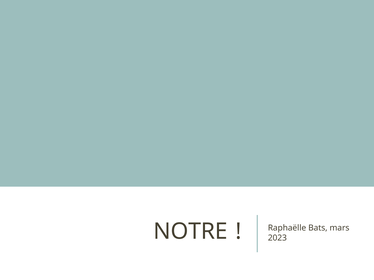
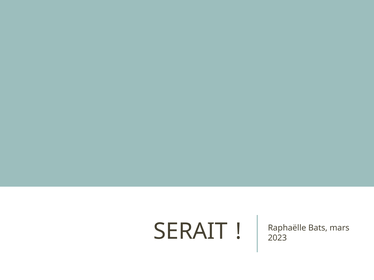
NOTRE: NOTRE -> SERAIT
